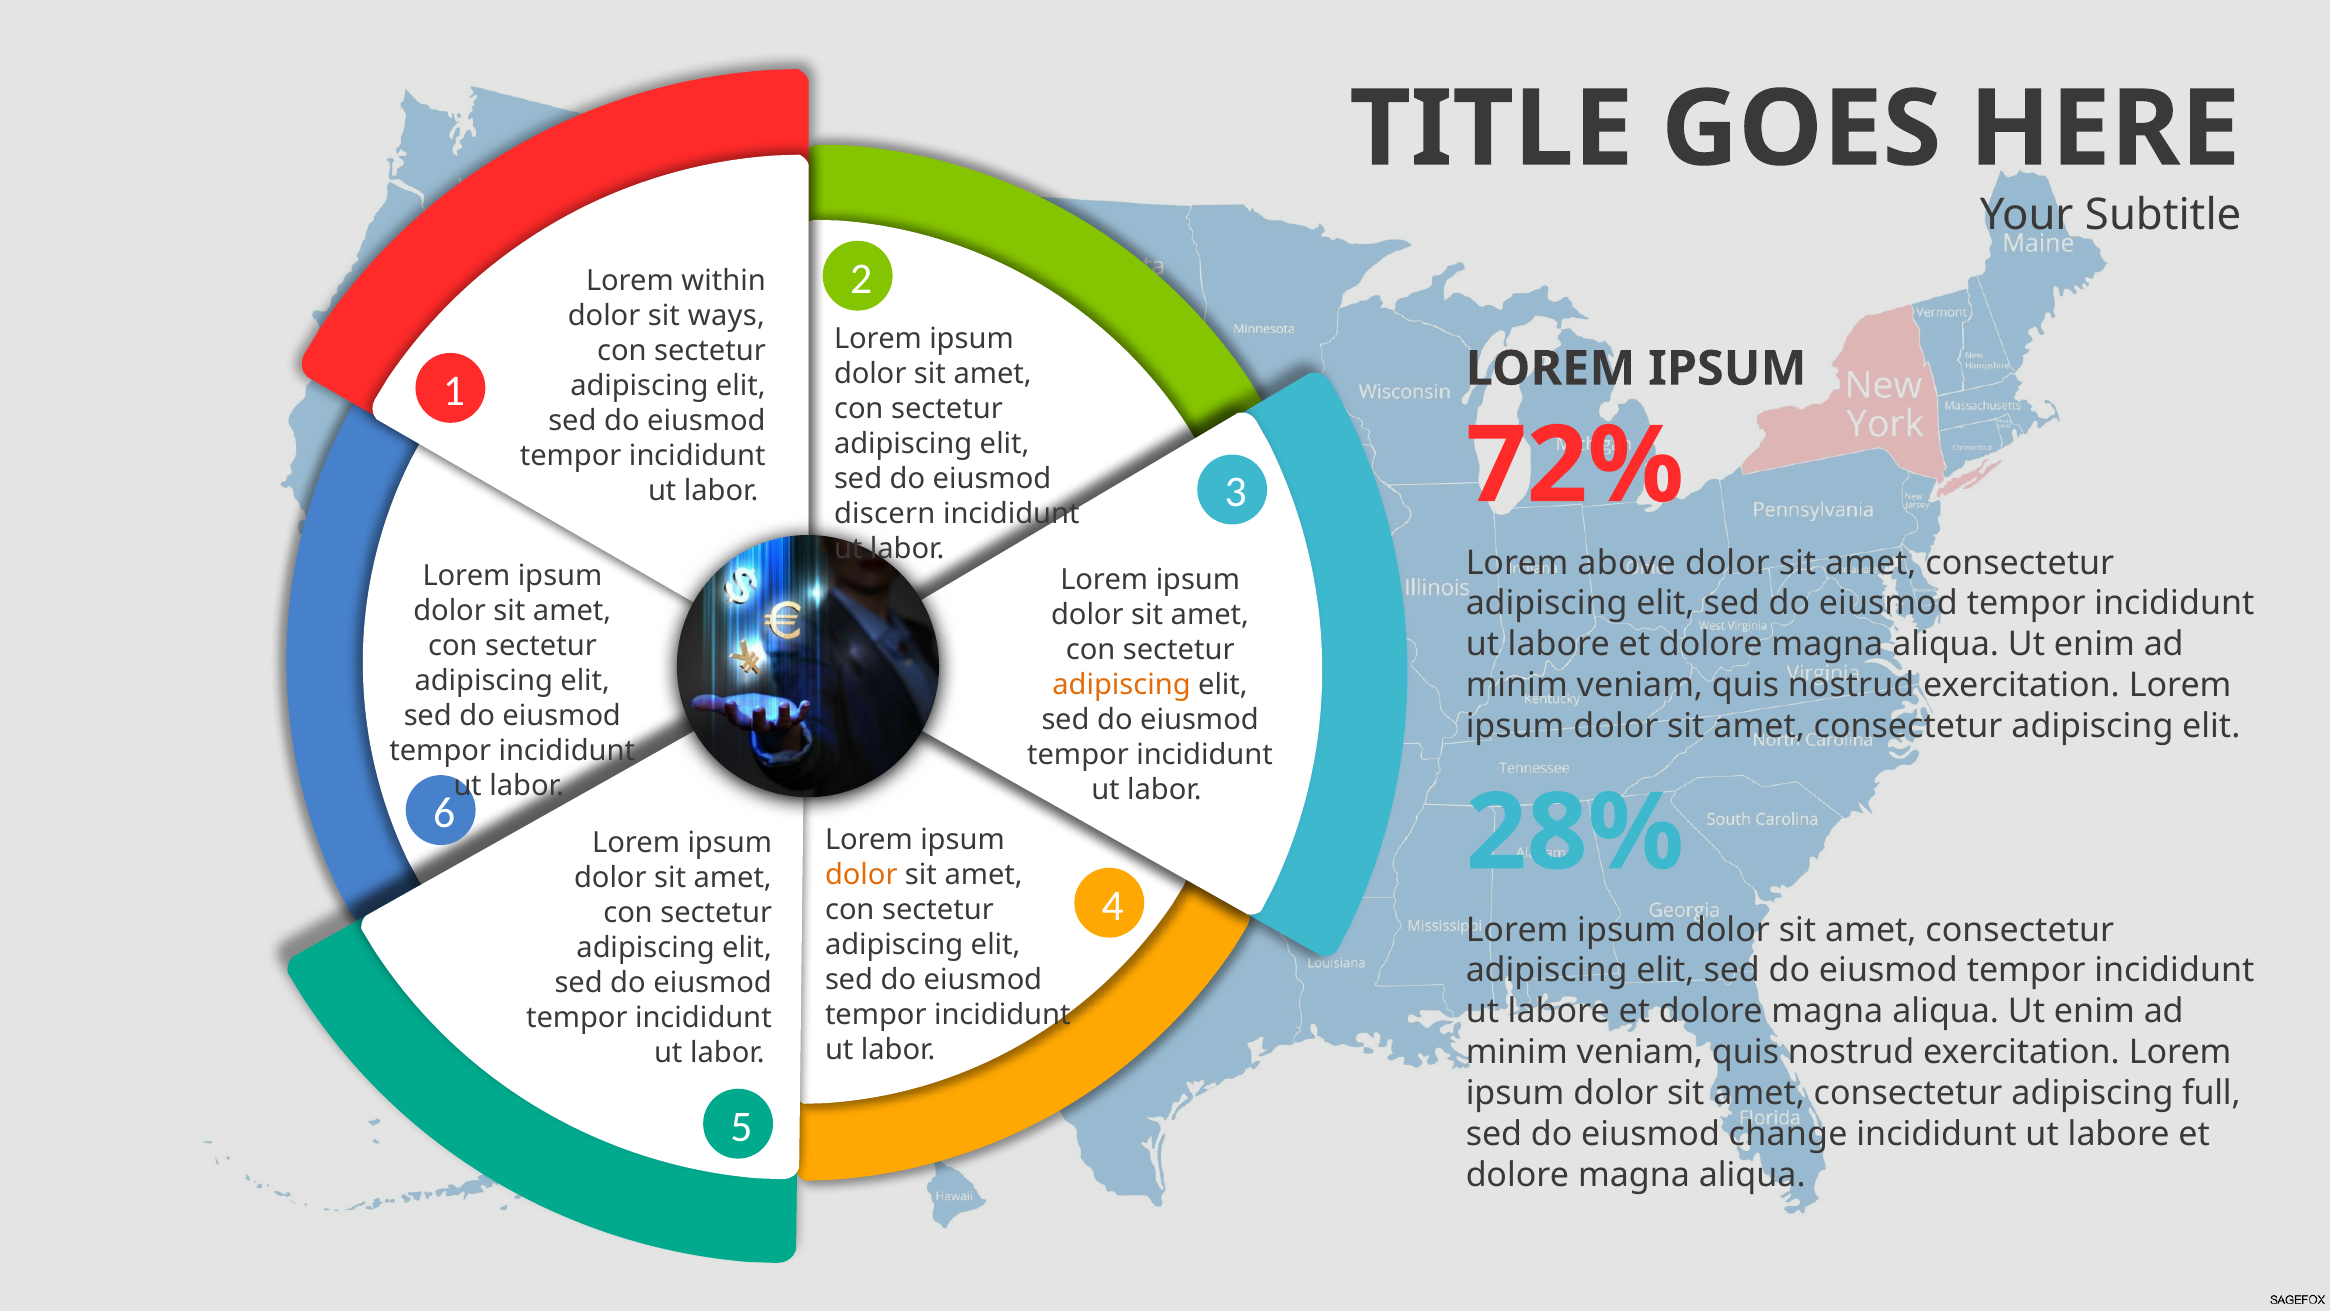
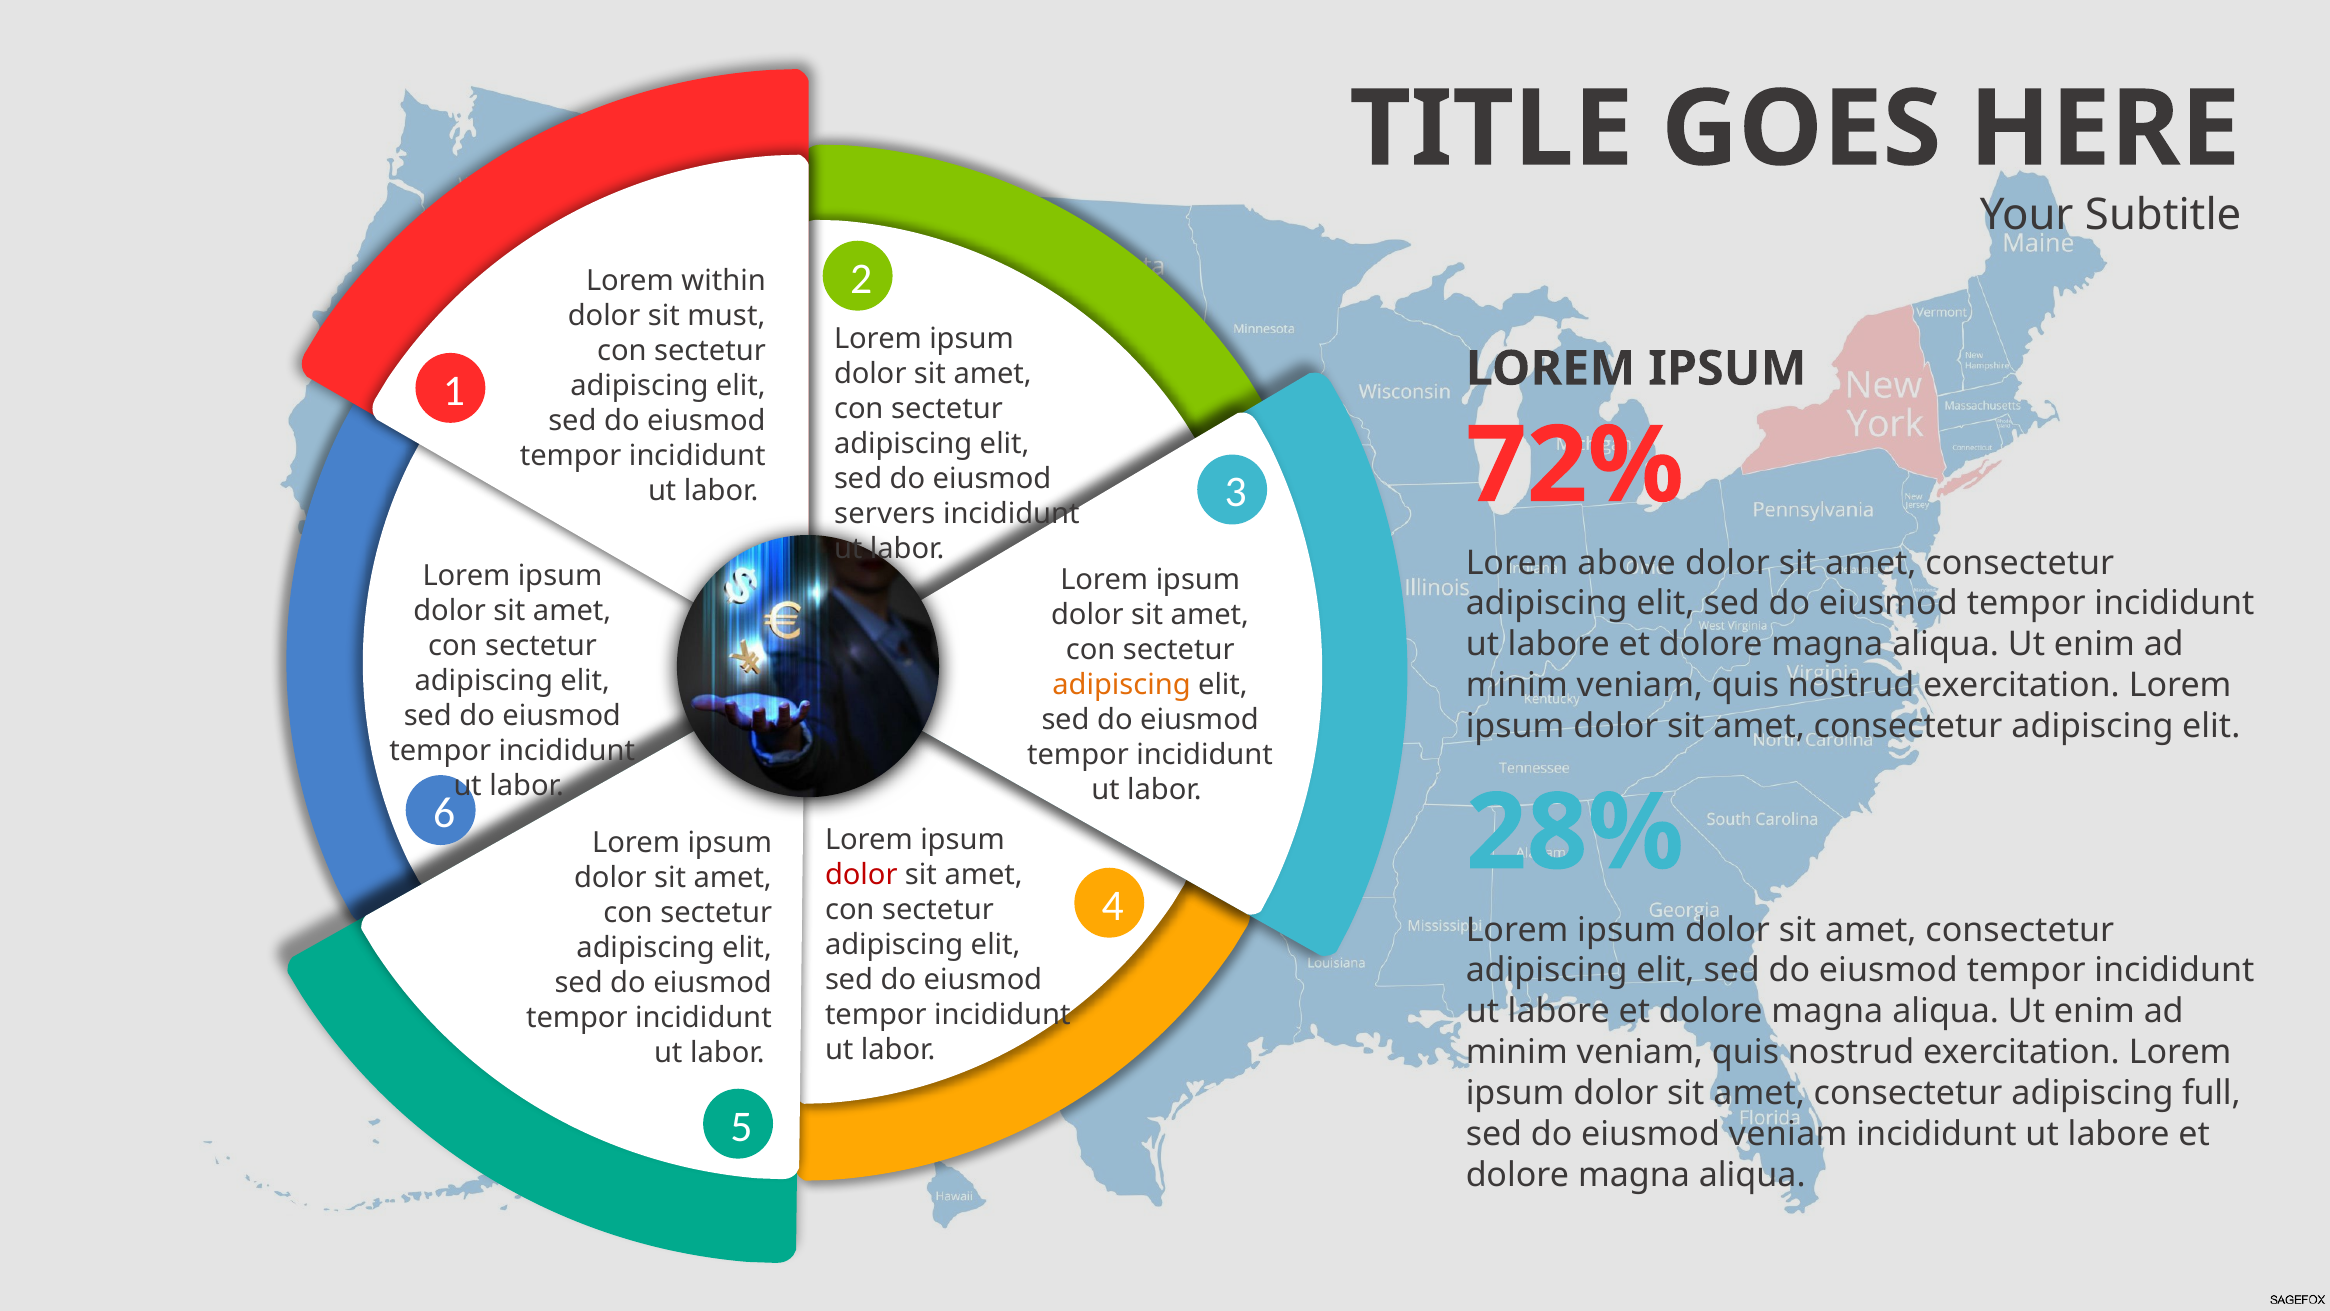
ways: ways -> must
discern: discern -> servers
dolor at (861, 875) colour: orange -> red
eiusmod change: change -> veniam
